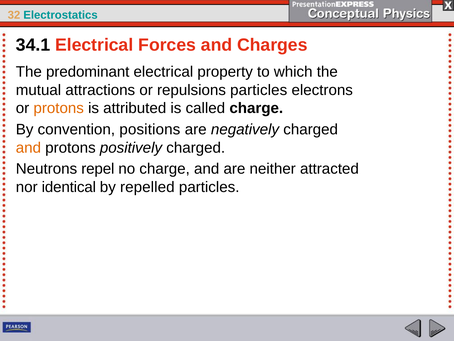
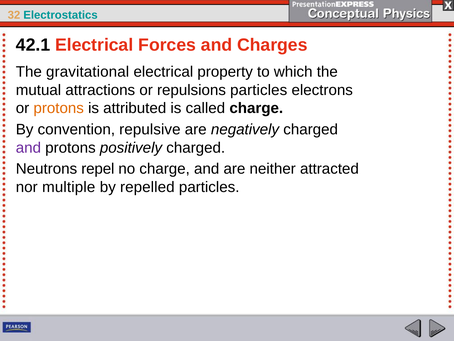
34.1: 34.1 -> 42.1
predominant: predominant -> gravitational
positions: positions -> repulsive
and at (28, 148) colour: orange -> purple
identical: identical -> multiple
